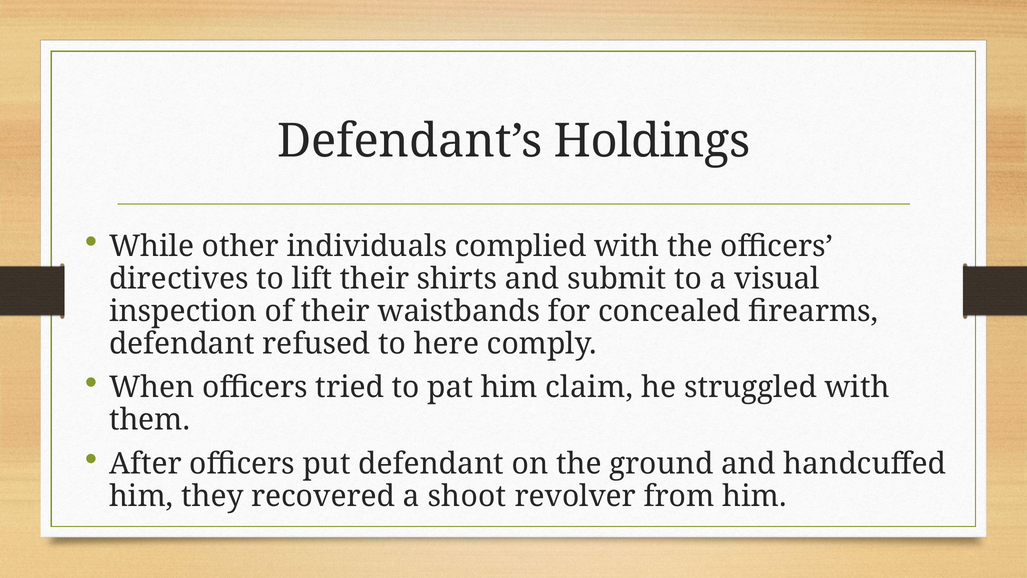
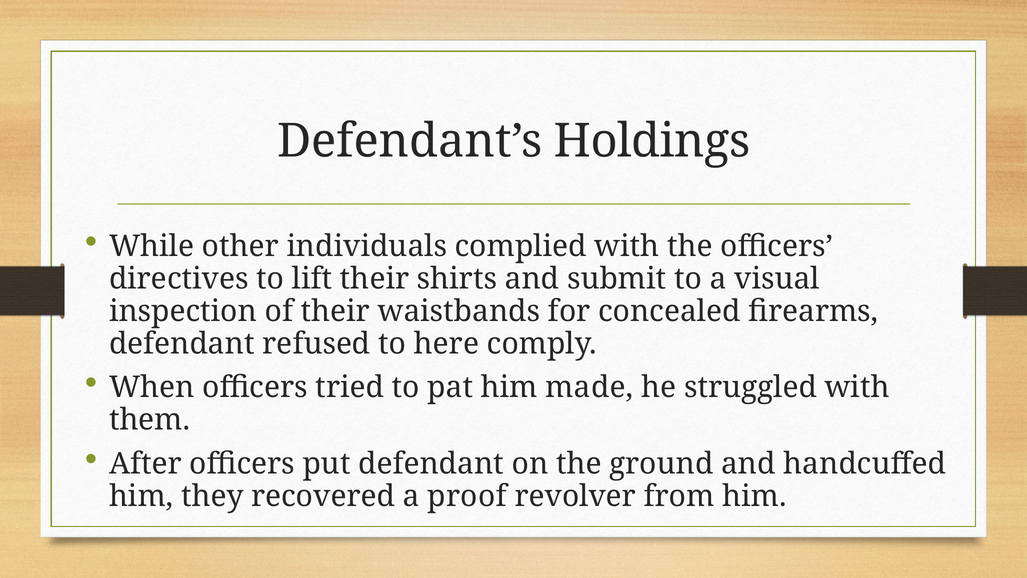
claim: claim -> made
shoot: shoot -> proof
